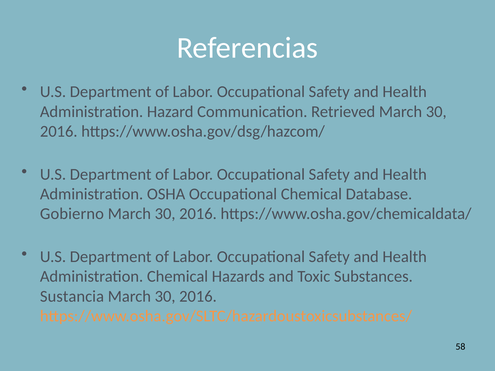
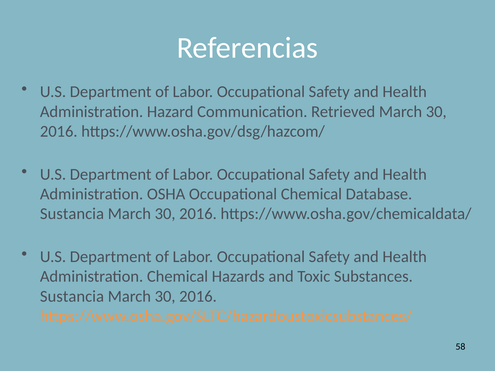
Gobierno at (72, 214): Gobierno -> Sustancia
